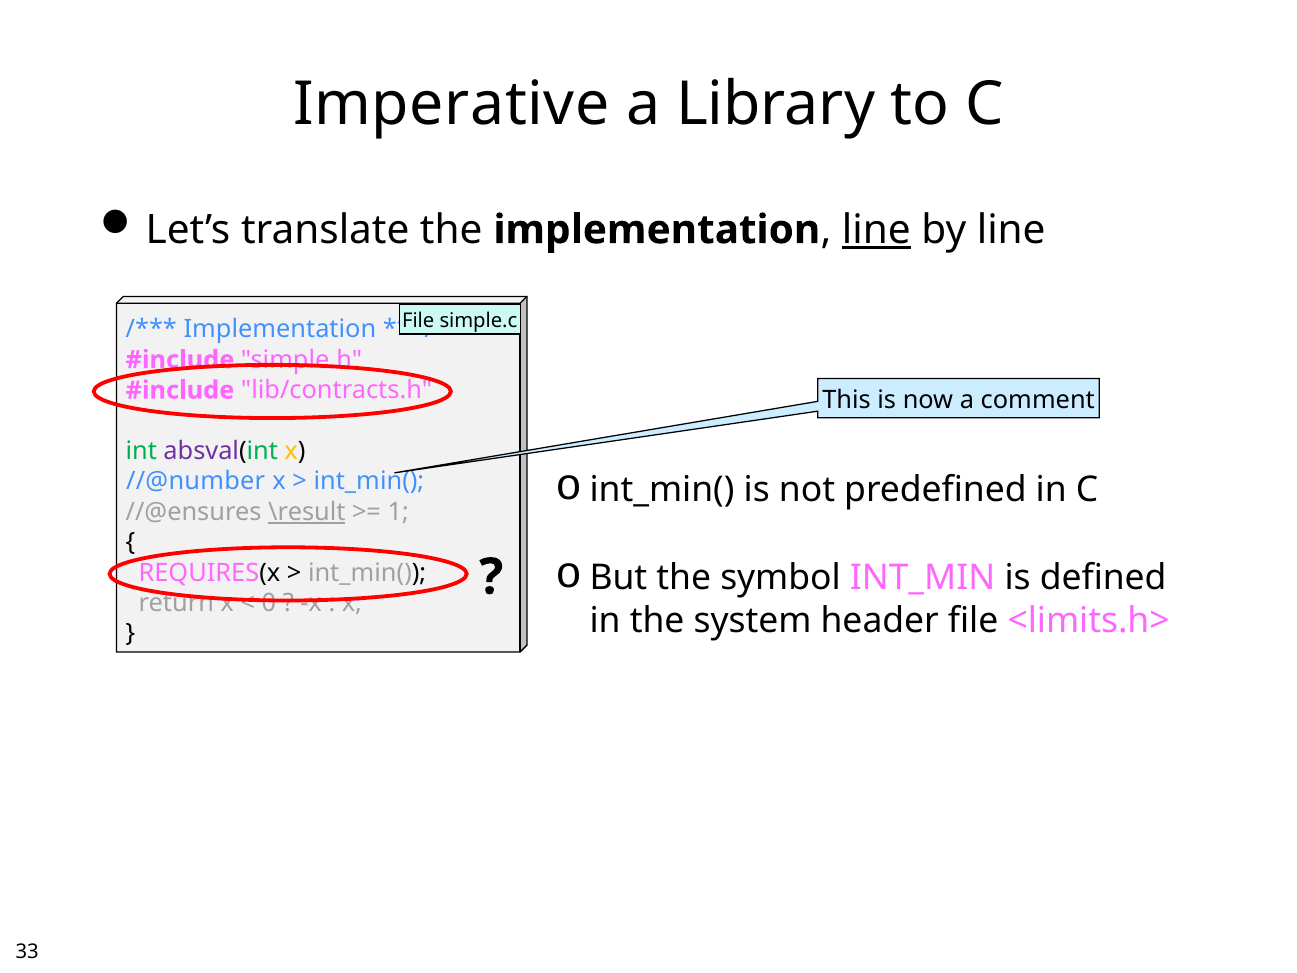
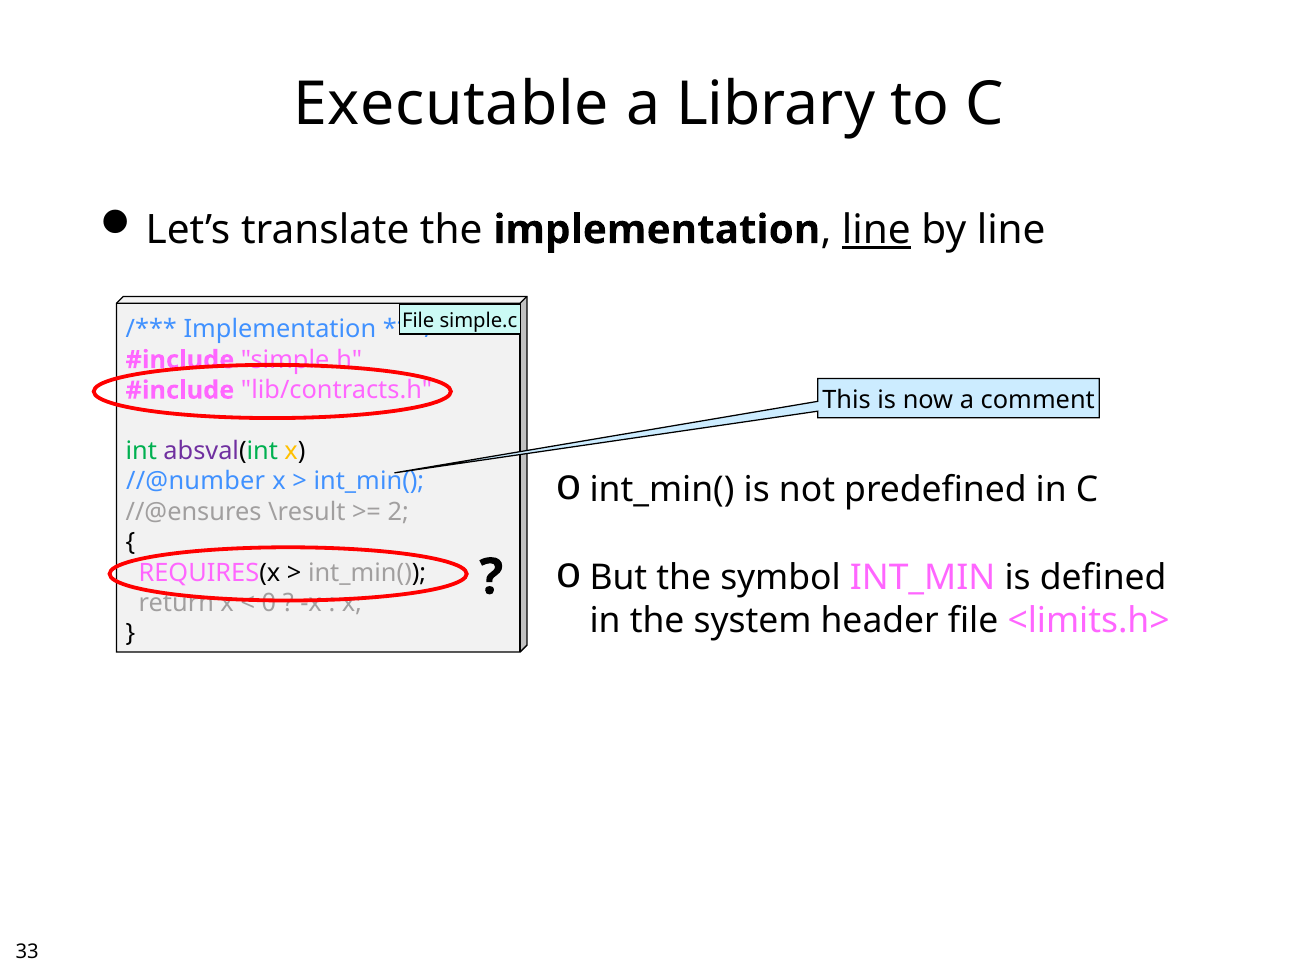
Imperative: Imperative -> Executable
\result underline: present -> none
1: 1 -> 2
